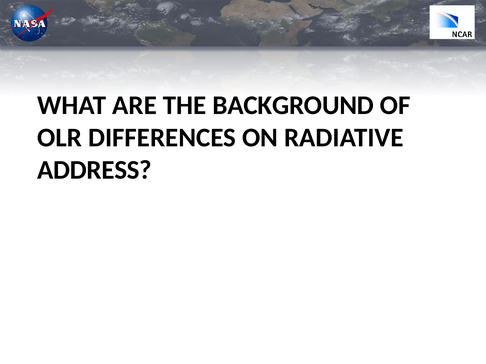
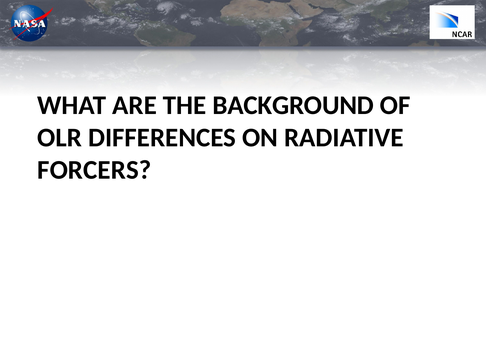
ADDRESS: ADDRESS -> FORCERS
